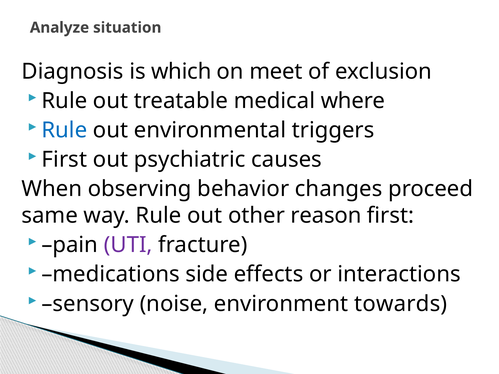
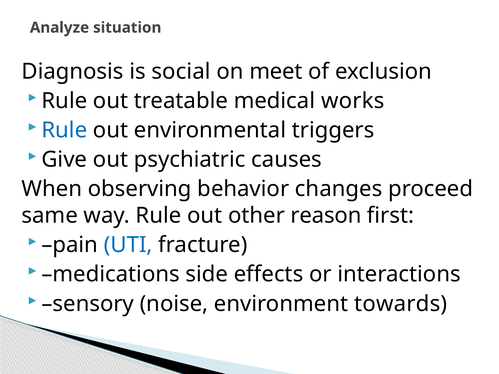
which: which -> social
where: where -> works
First at (64, 160): First -> Give
UTI colour: purple -> blue
